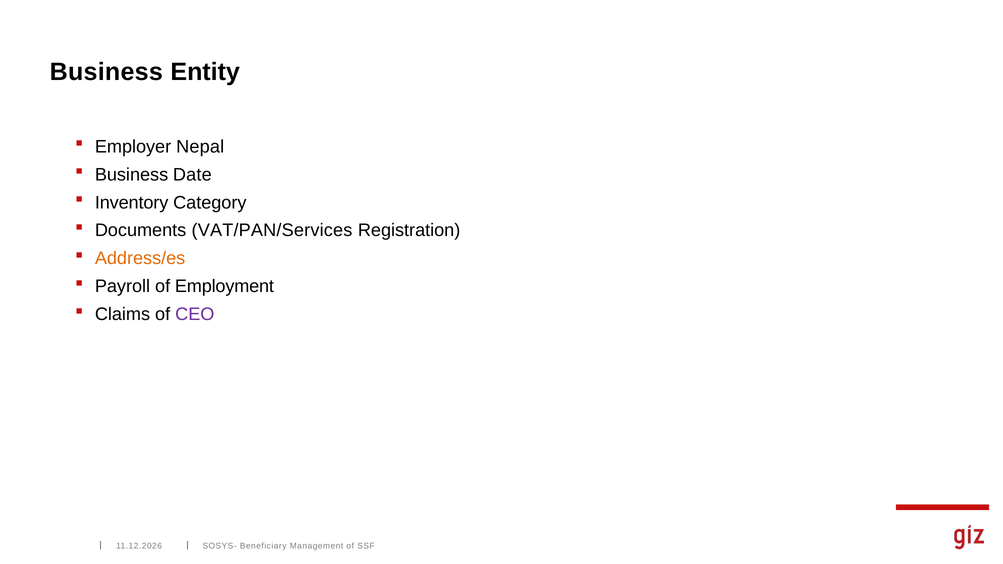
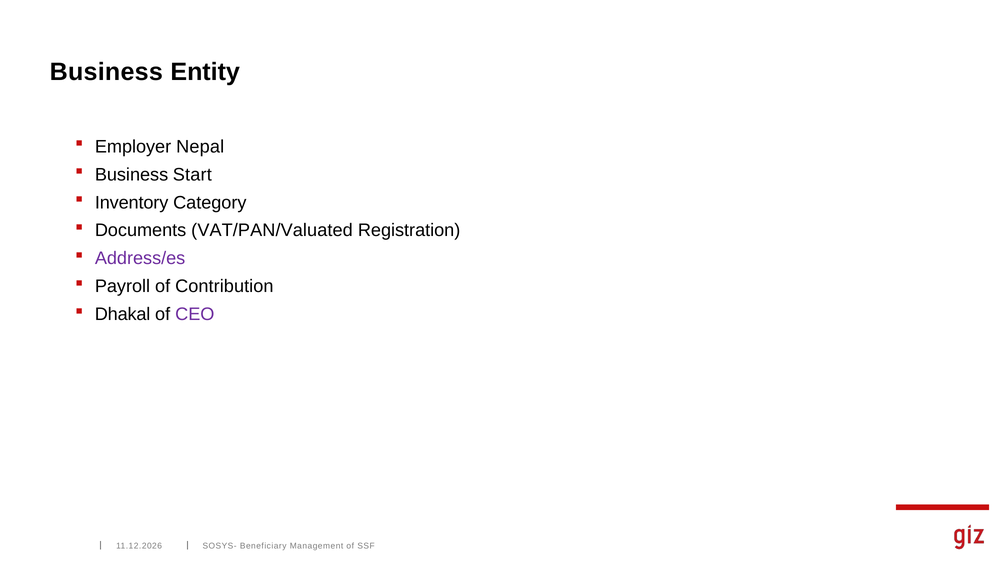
Date: Date -> Start
VAT/PAN/Services: VAT/PAN/Services -> VAT/PAN/Valuated
Address/es colour: orange -> purple
Employment: Employment -> Contribution
Claims: Claims -> Dhakal
